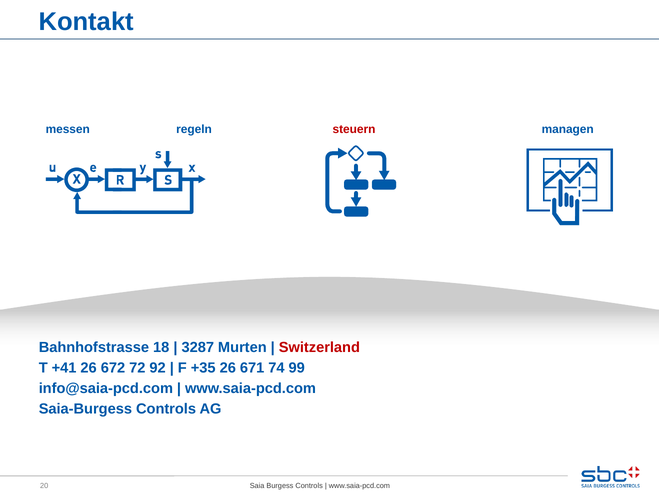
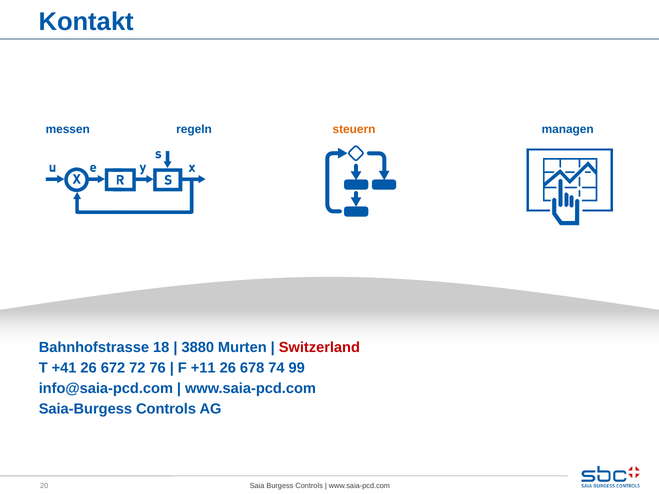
steuern colour: red -> orange
3287: 3287 -> 3880
92: 92 -> 76
+35: +35 -> +11
671: 671 -> 678
